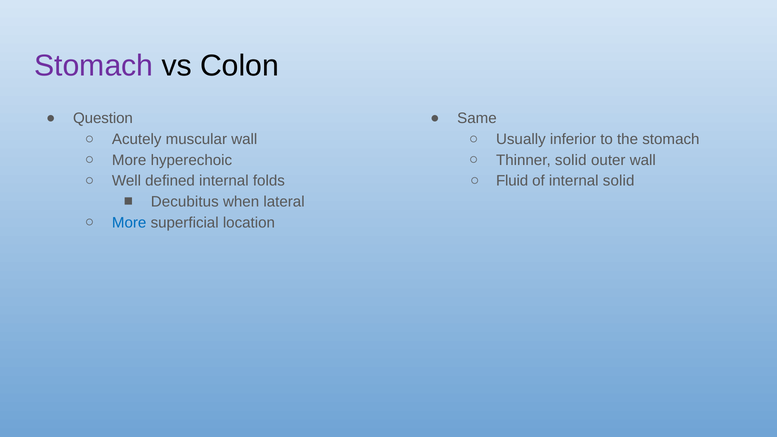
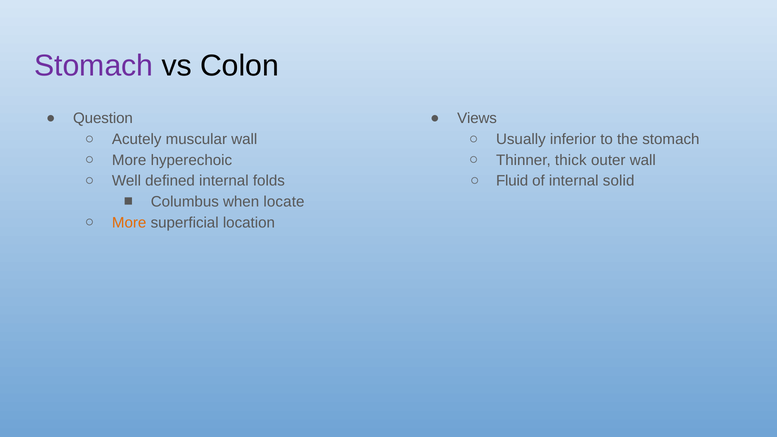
Same: Same -> Views
Thinner solid: solid -> thick
Decubitus: Decubitus -> Columbus
lateral: lateral -> locate
More at (129, 223) colour: blue -> orange
